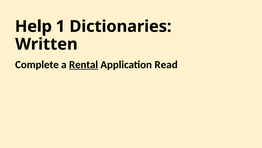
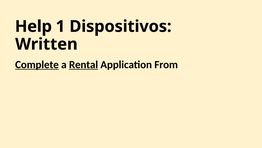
Dictionaries: Dictionaries -> Dispositivos
Complete underline: none -> present
Read: Read -> From
